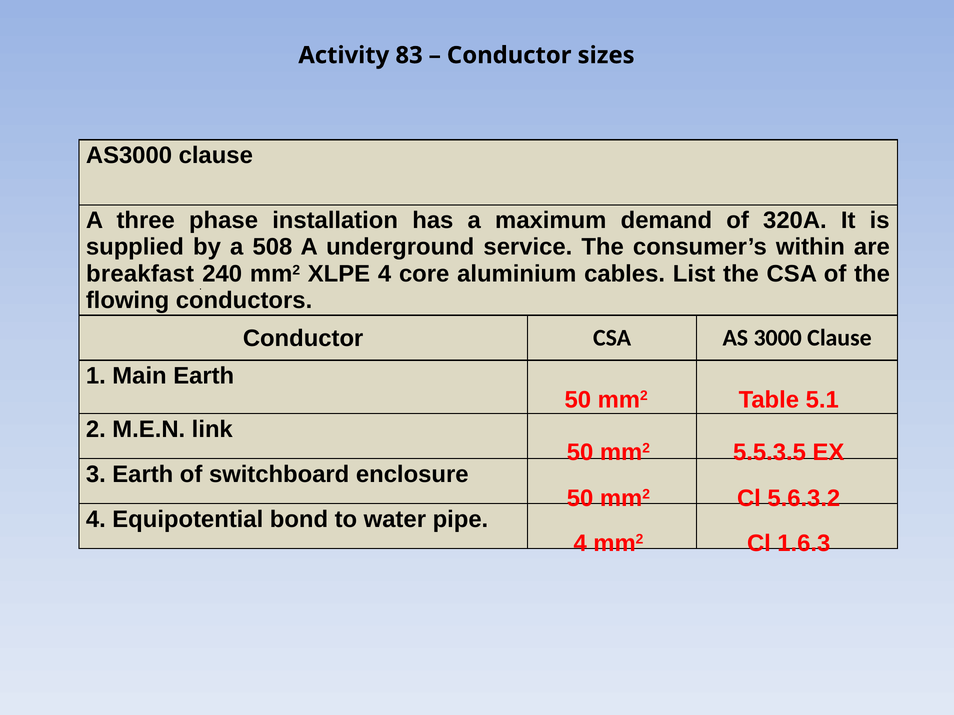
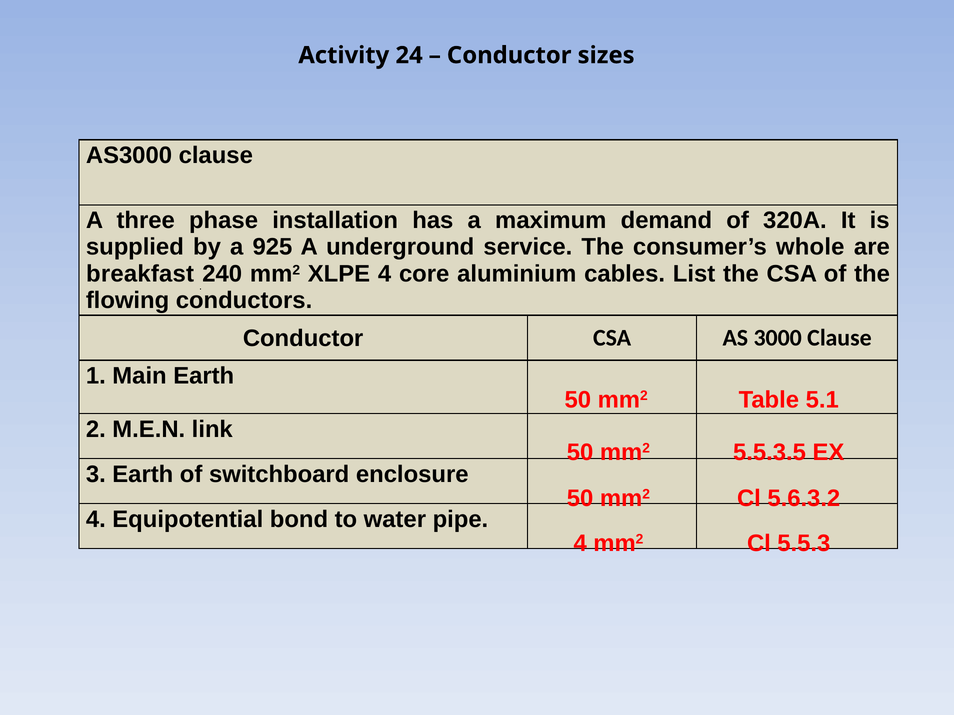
83: 83 -> 24
508: 508 -> 925
within: within -> whole
1.6.3: 1.6.3 -> 5.5.3
